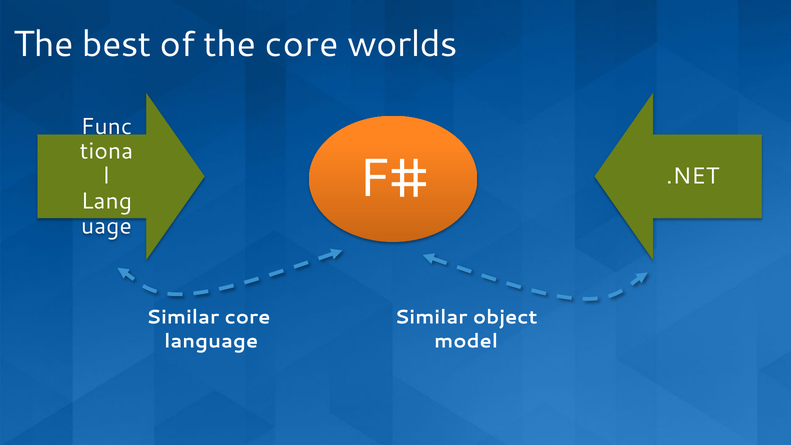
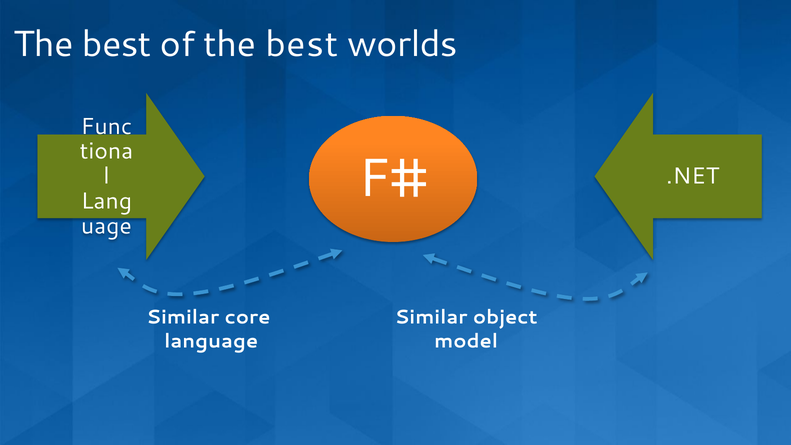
of the core: core -> best
